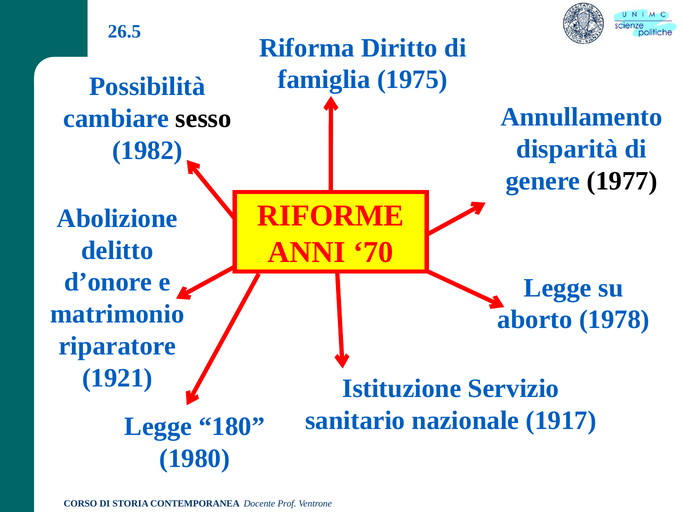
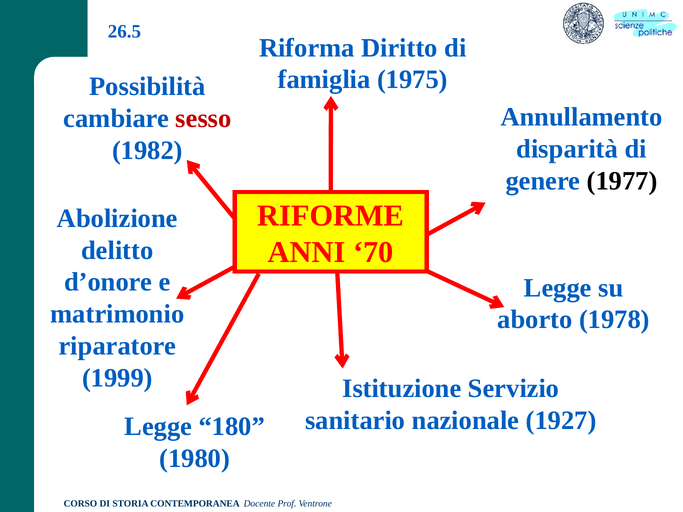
sesso colour: black -> red
1921: 1921 -> 1999
1917: 1917 -> 1927
